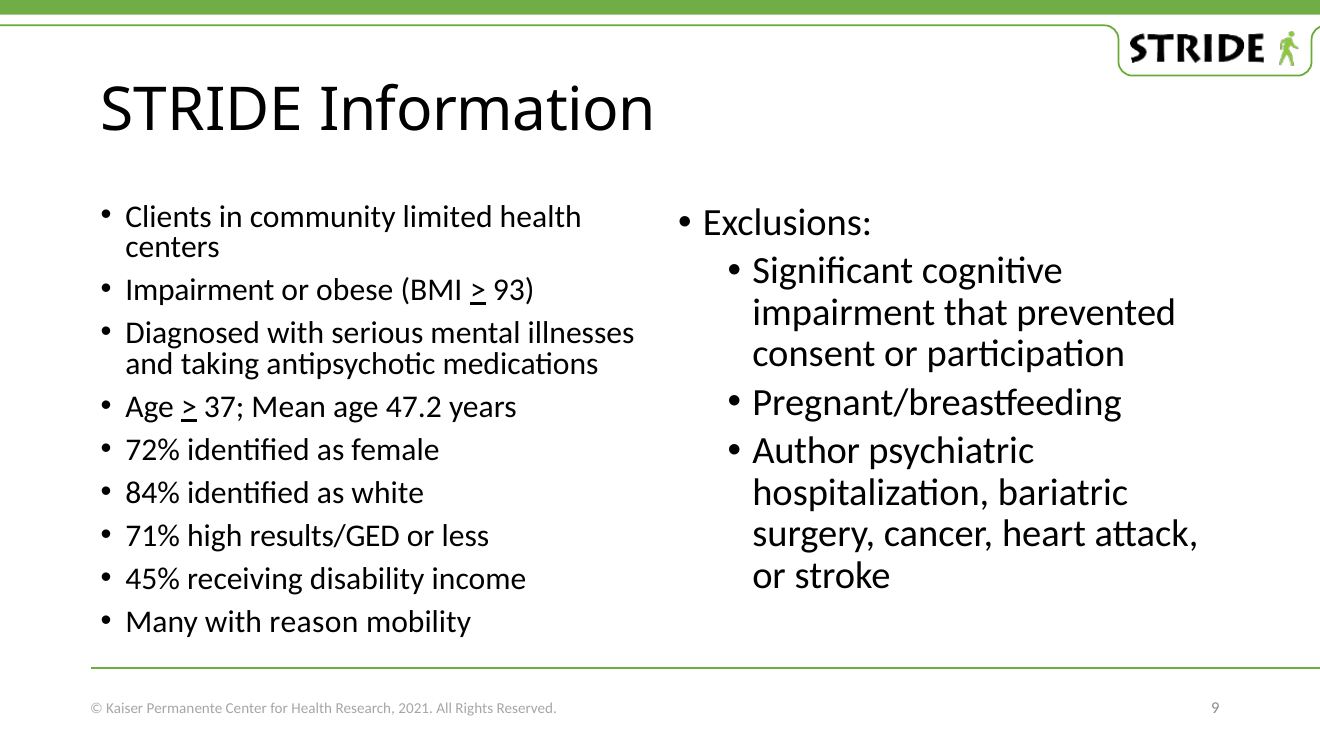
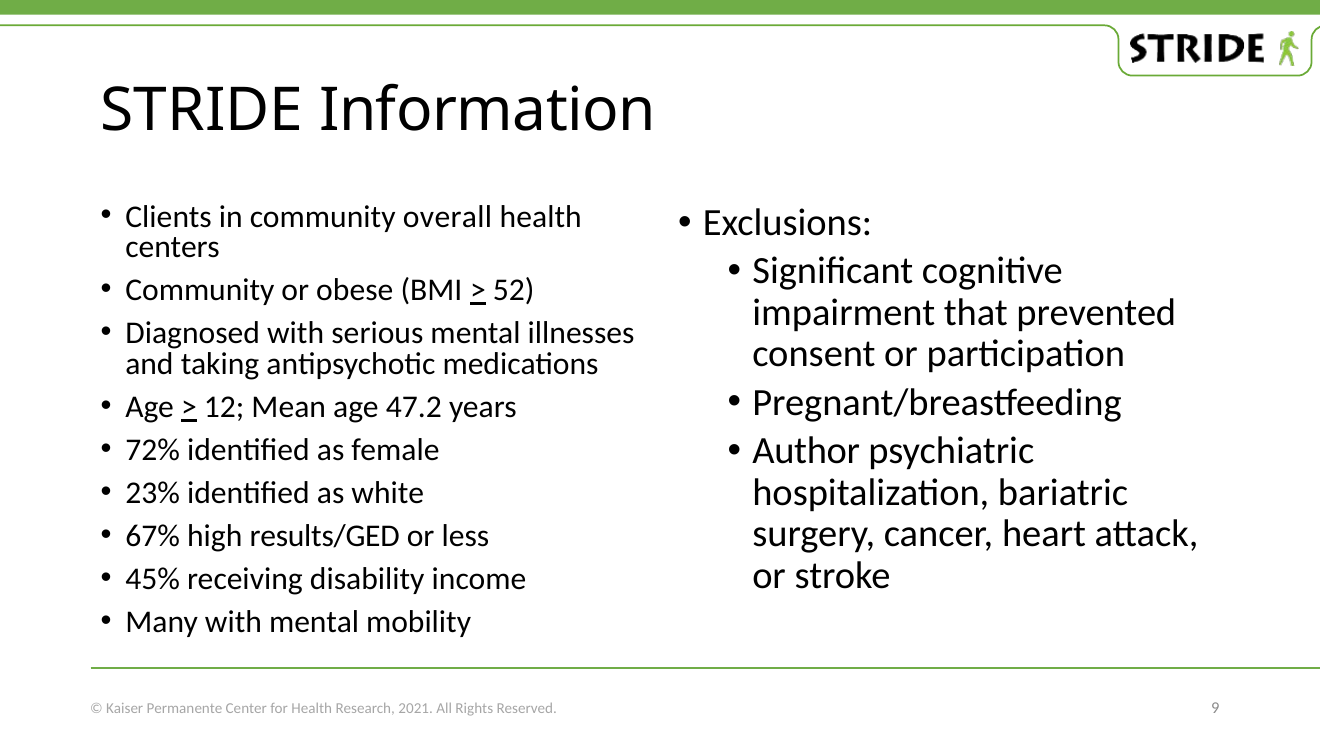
limited: limited -> overall
Impairment at (200, 291): Impairment -> Community
93: 93 -> 52
37: 37 -> 12
84%: 84% -> 23%
71%: 71% -> 67%
with reason: reason -> mental
